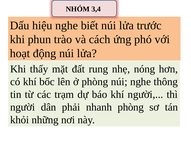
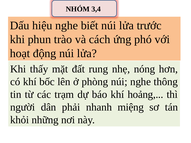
khí người: người -> hoảng
nhanh phòng: phòng -> miệng
